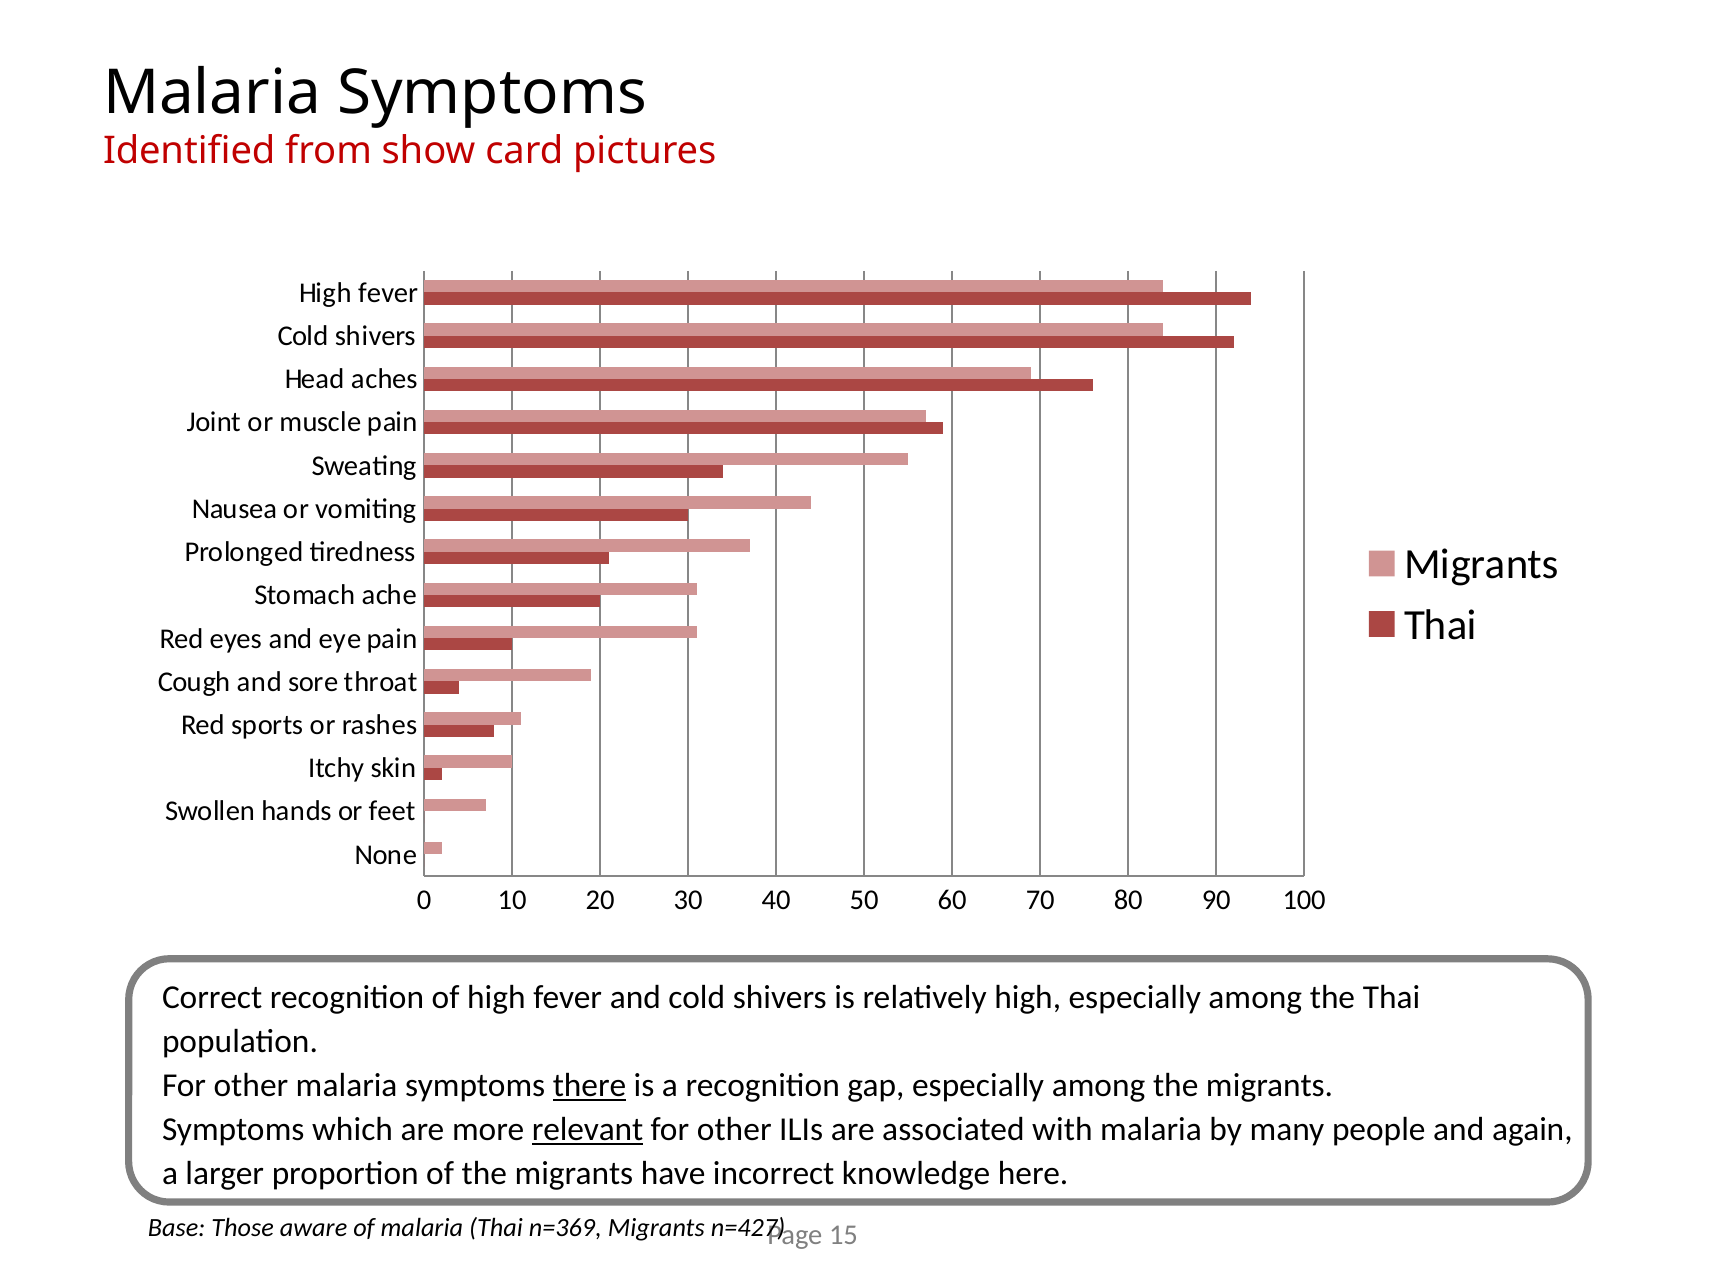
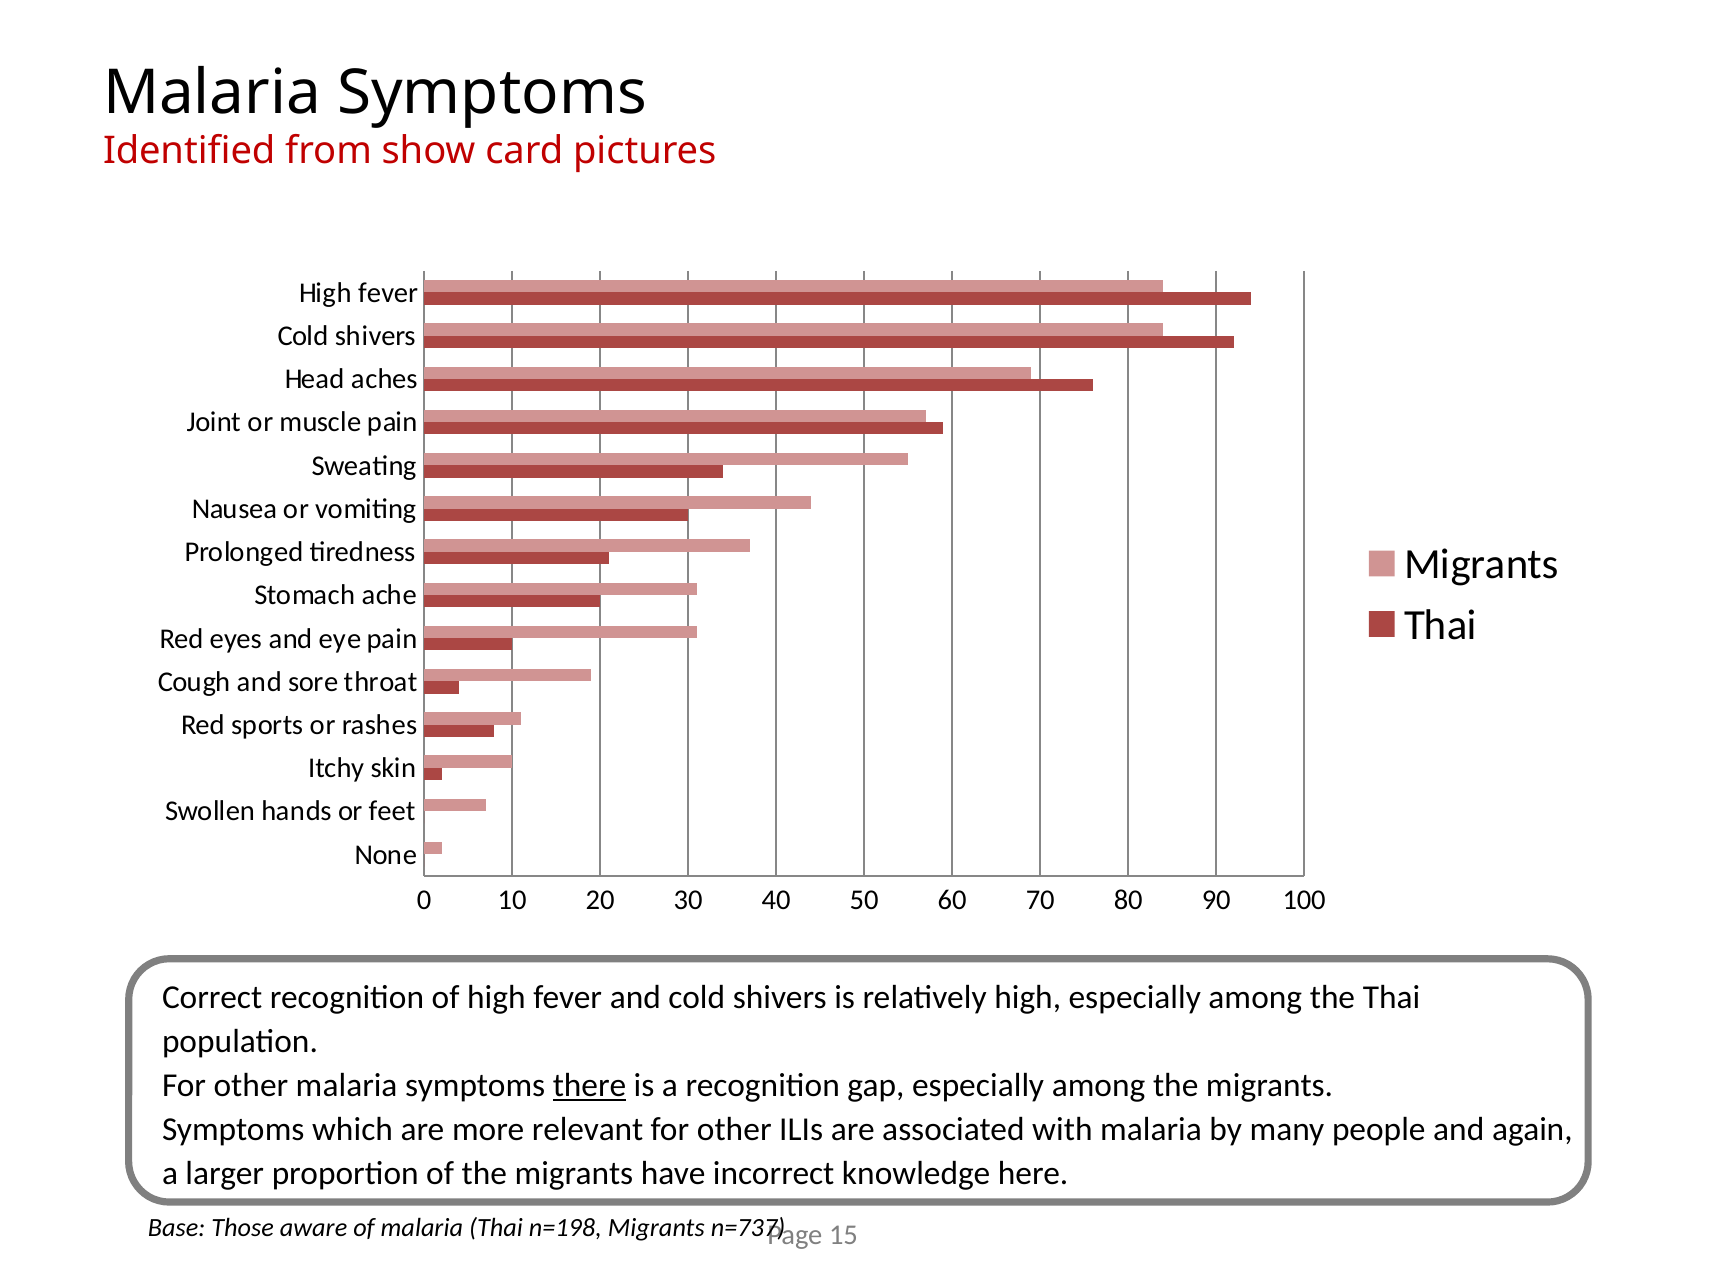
relevant underline: present -> none
n=369: n=369 -> n=198
n=427: n=427 -> n=737
